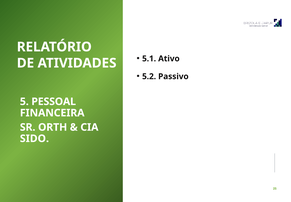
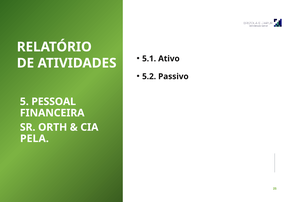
SIDO: SIDO -> PELA
